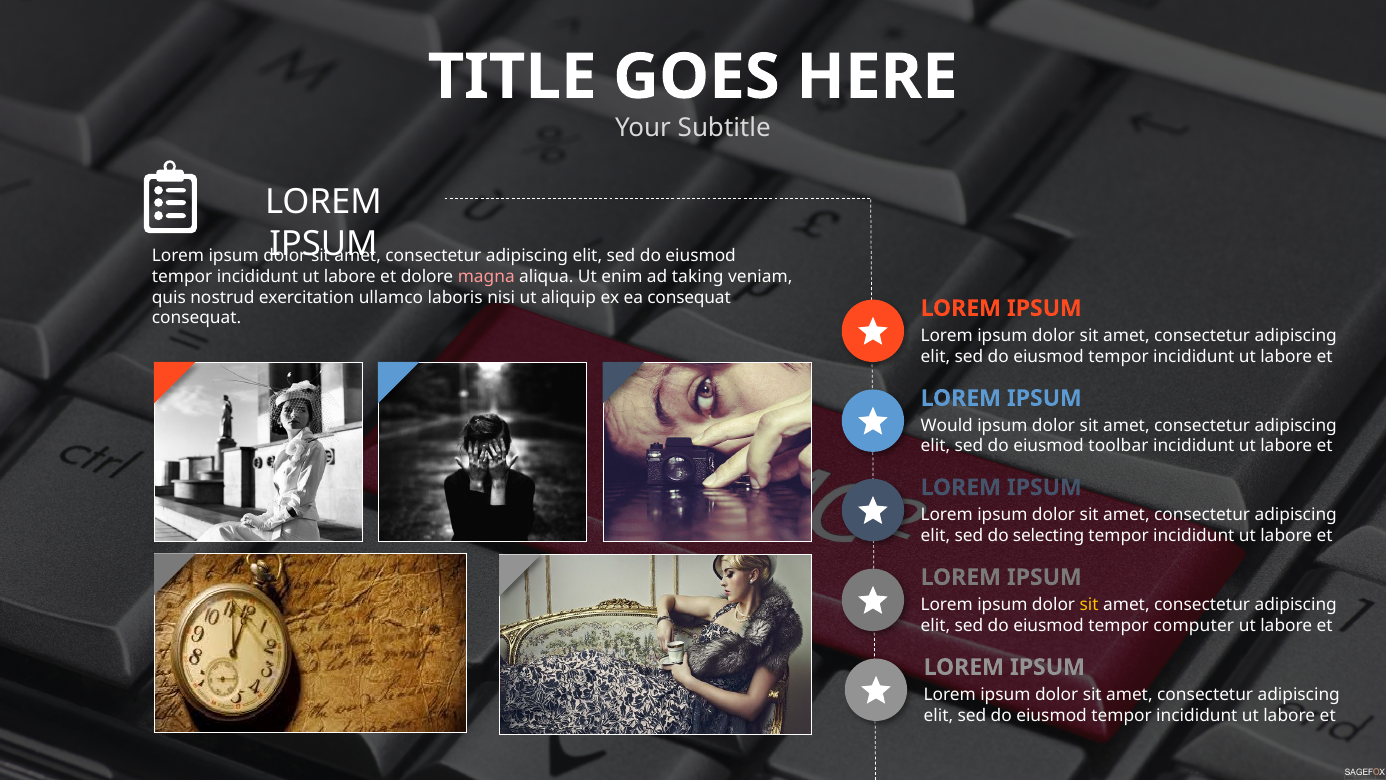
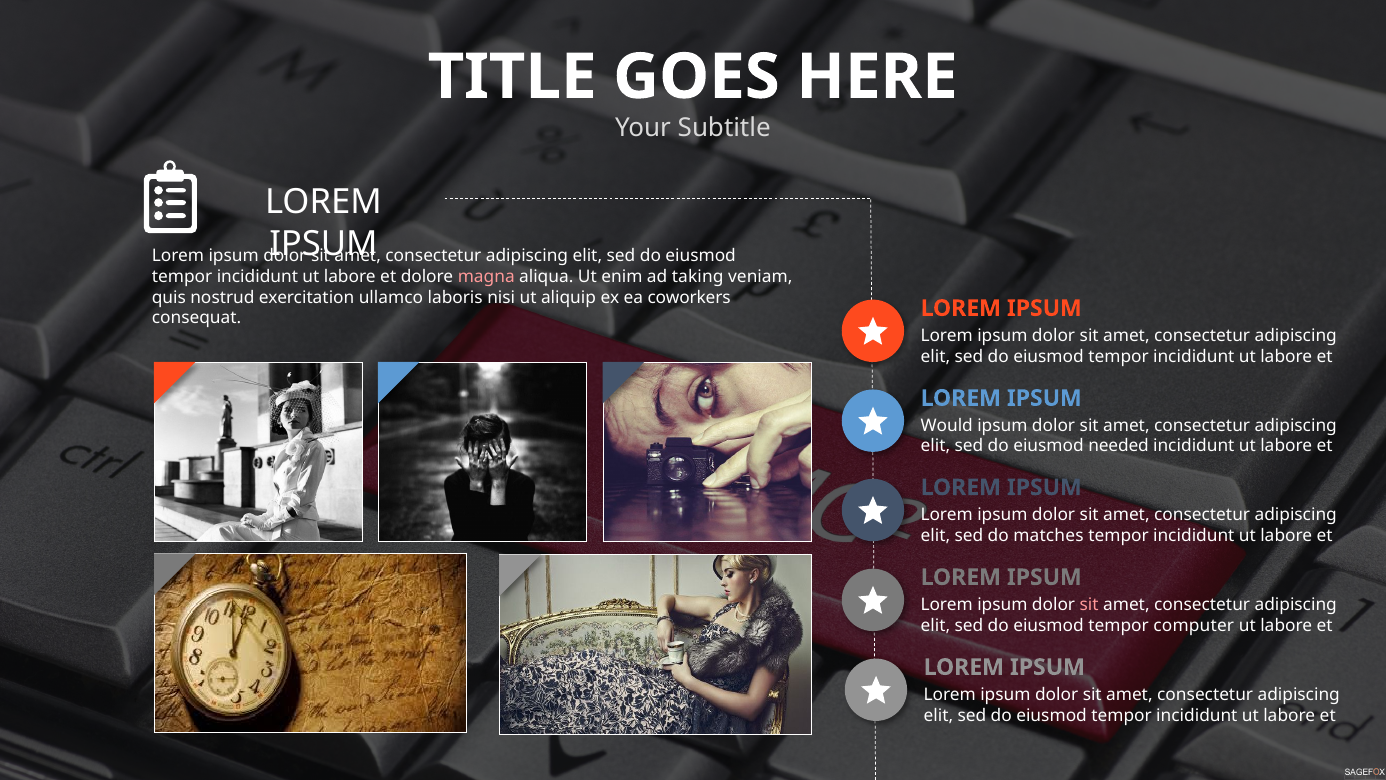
ea consequat: consequat -> coworkers
toolbar: toolbar -> needed
selecting: selecting -> matches
sit at (1089, 604) colour: yellow -> pink
